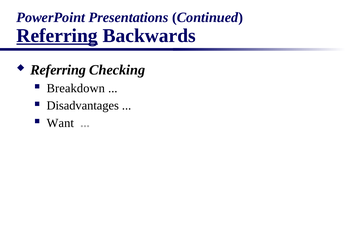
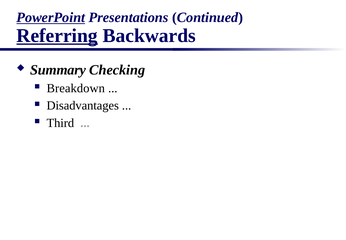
PowerPoint underline: none -> present
Referring at (58, 70): Referring -> Summary
Want: Want -> Third
